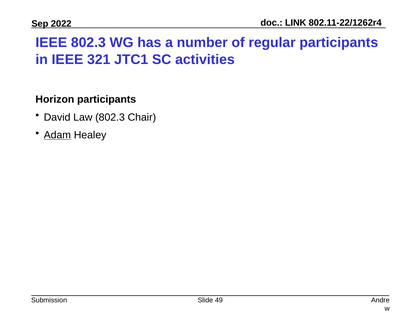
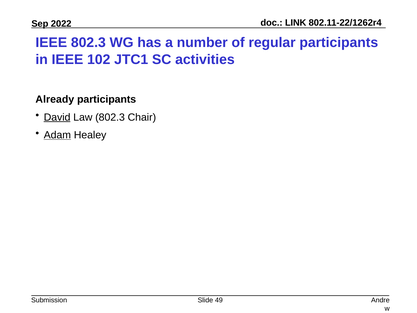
321: 321 -> 102
Horizon: Horizon -> Already
David underline: none -> present
